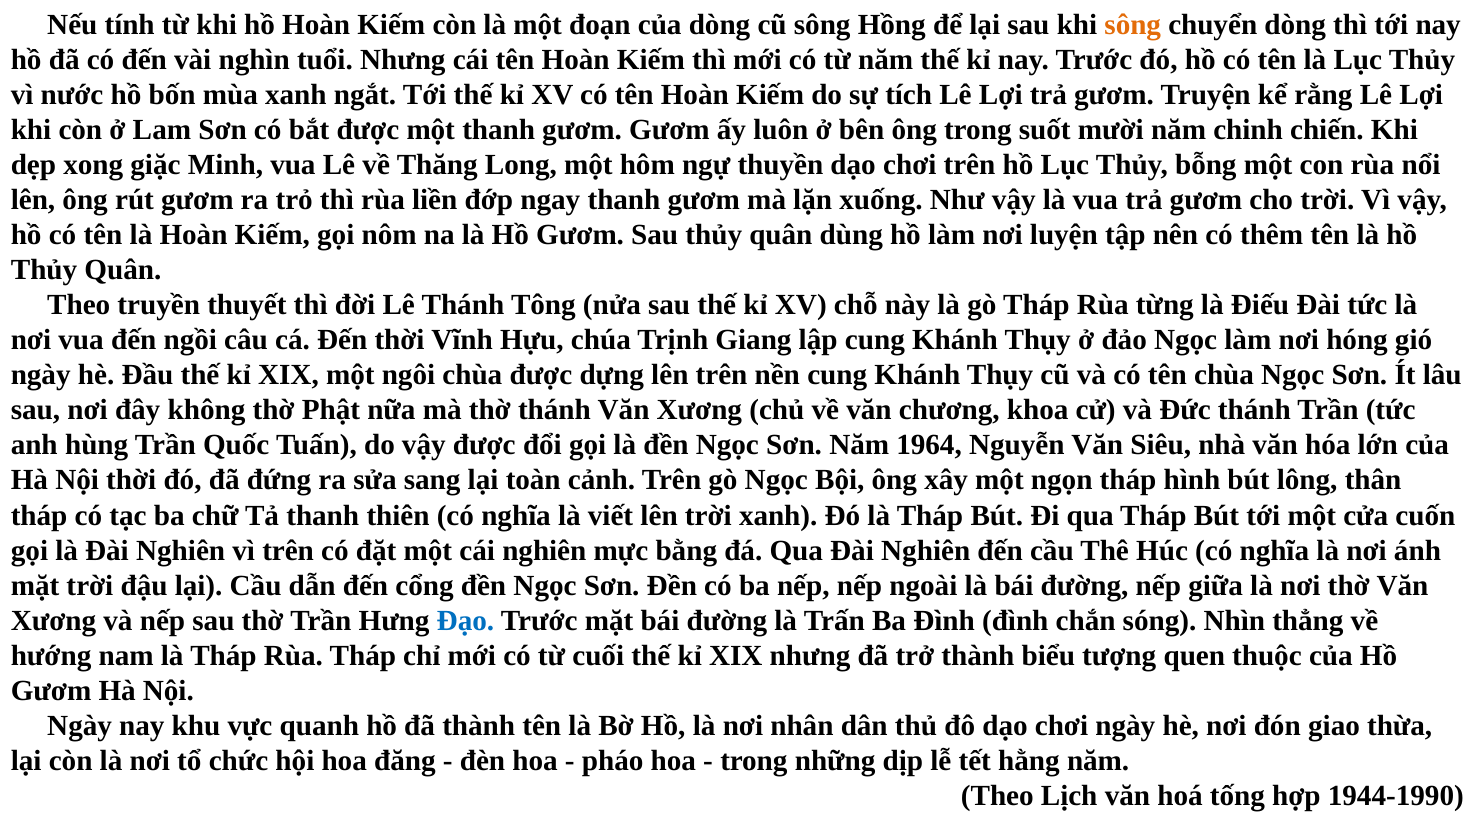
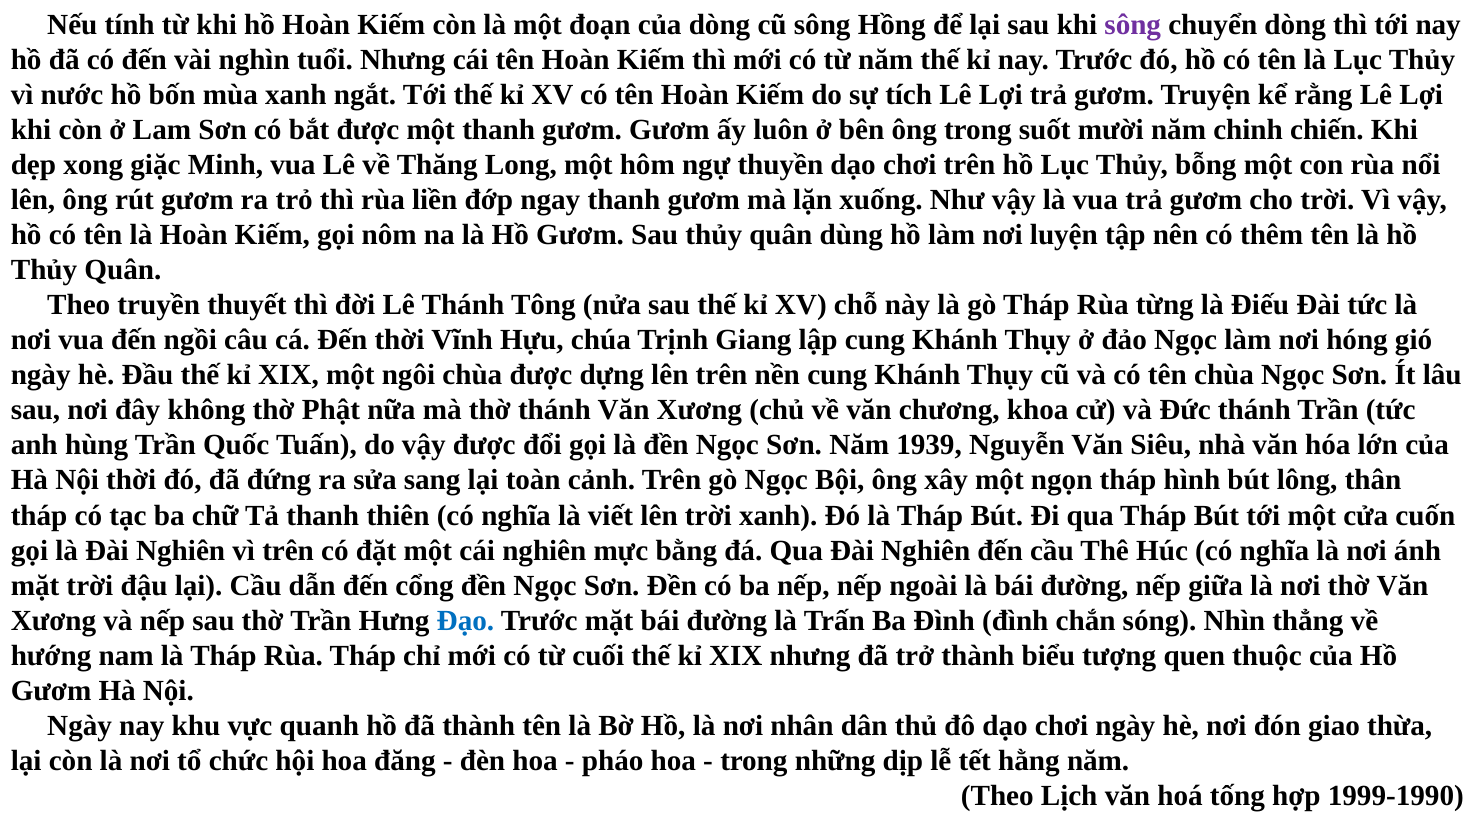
sông at (1133, 25) colour: orange -> purple
1964: 1964 -> 1939
1944-1990: 1944-1990 -> 1999-1990
